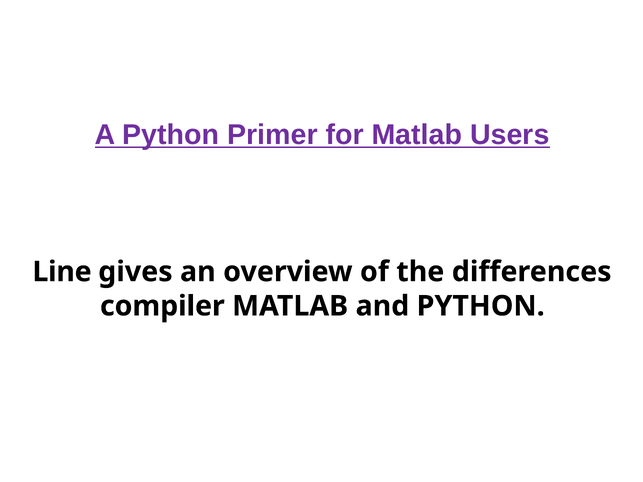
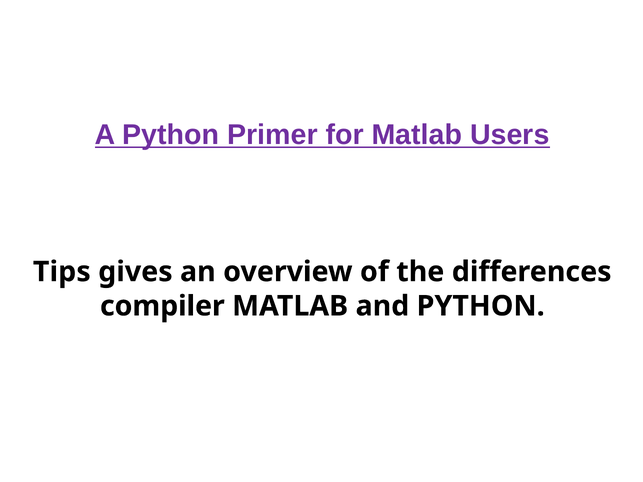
Line: Line -> Tips
